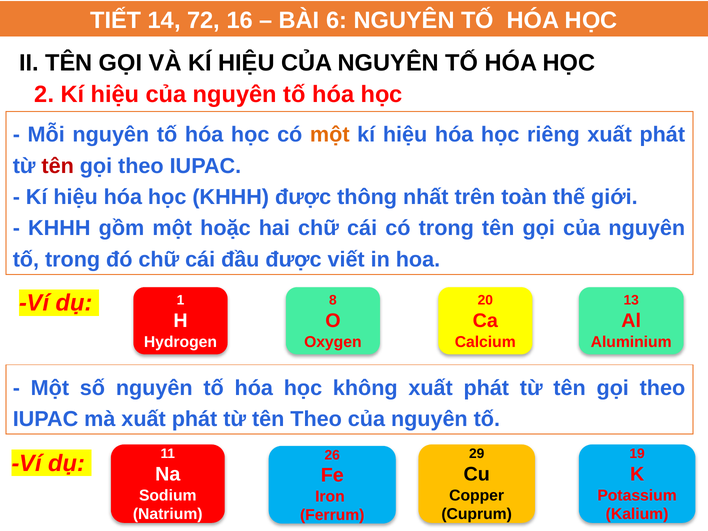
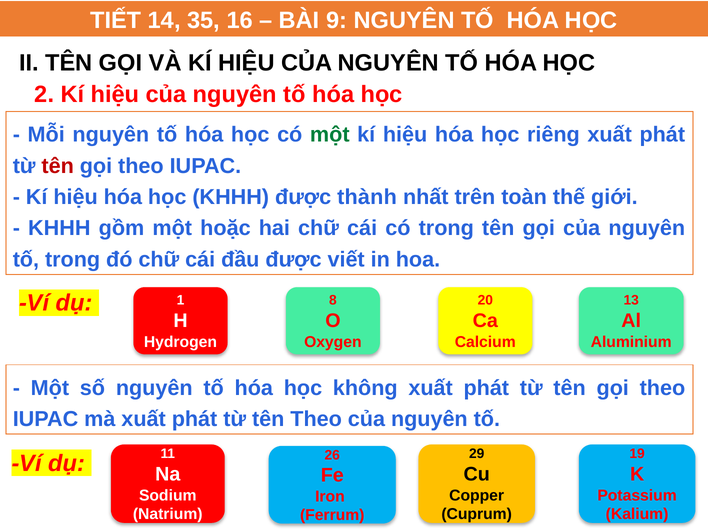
72: 72 -> 35
6: 6 -> 9
một at (330, 135) colour: orange -> green
thông: thông -> thành
